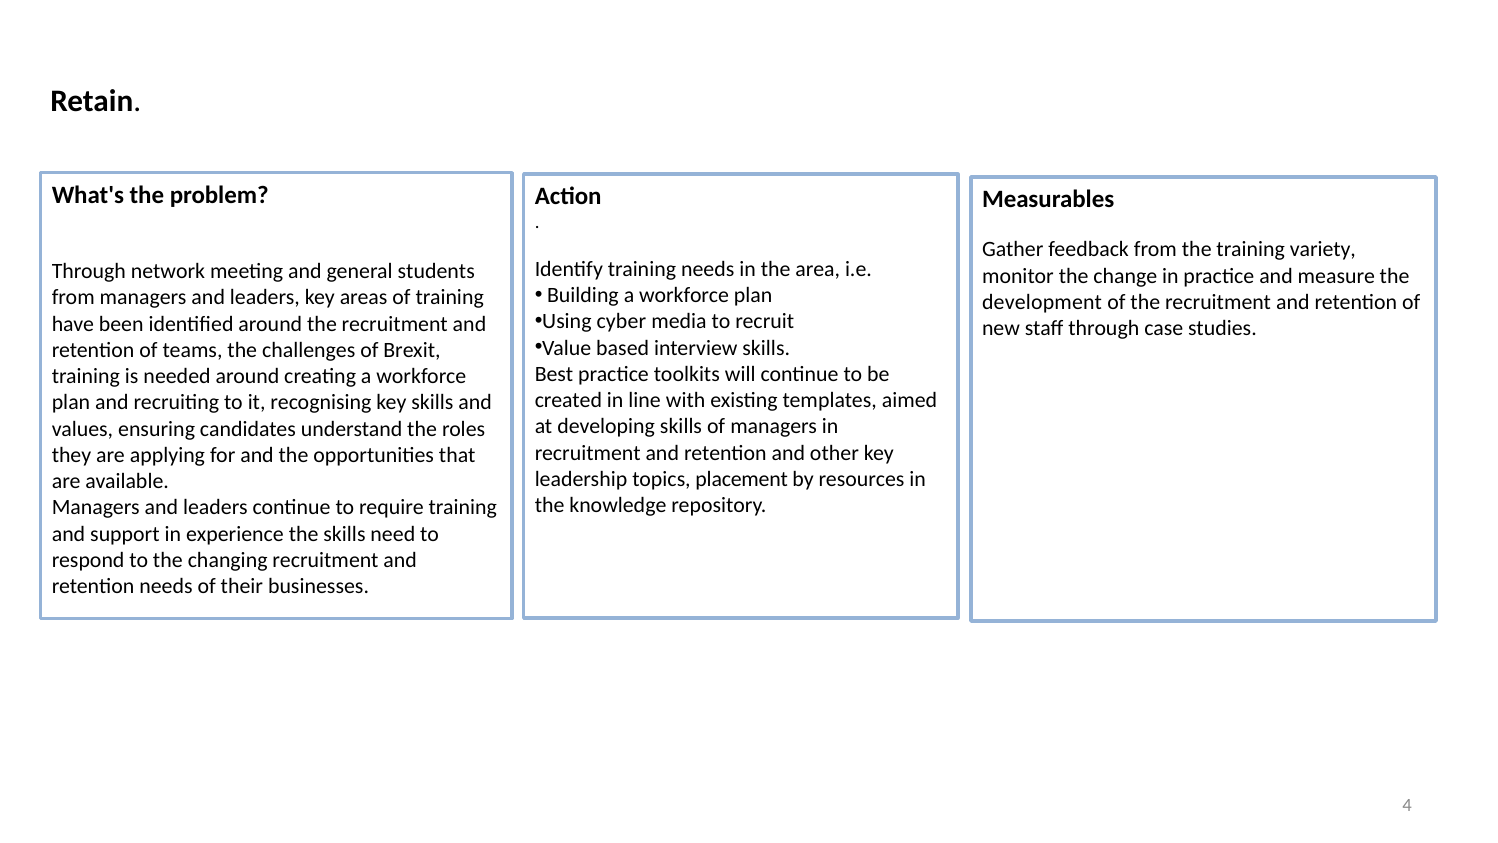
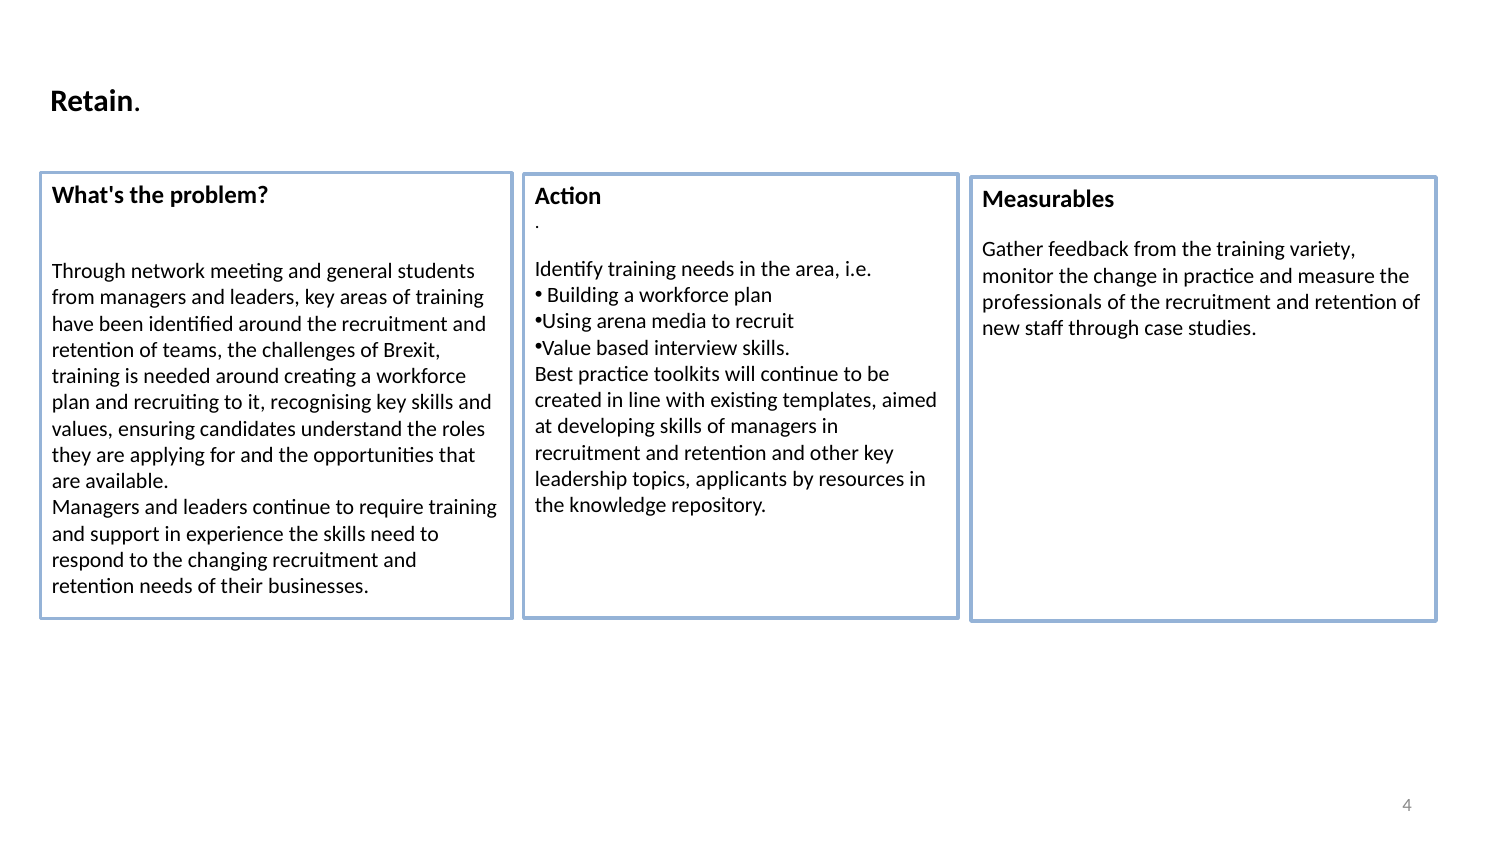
development: development -> professionals
cyber: cyber -> arena
placement: placement -> applicants
